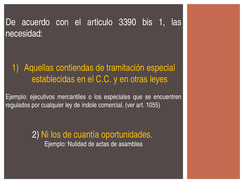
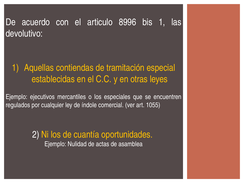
3390: 3390 -> 8996
necesidad: necesidad -> devolutivo
